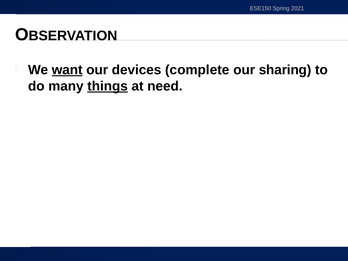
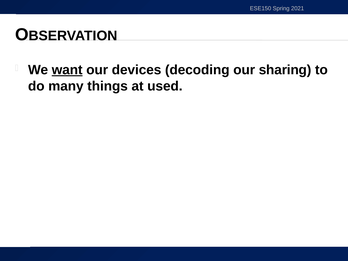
complete: complete -> decoding
things underline: present -> none
need: need -> used
